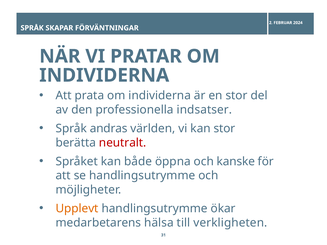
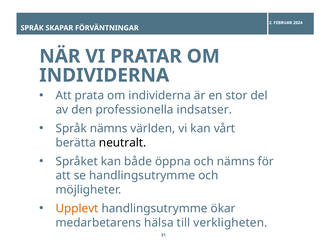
Språk andras: andras -> nämns
kan stor: stor -> vårt
neutralt colour: red -> black
och kanske: kanske -> nämns
